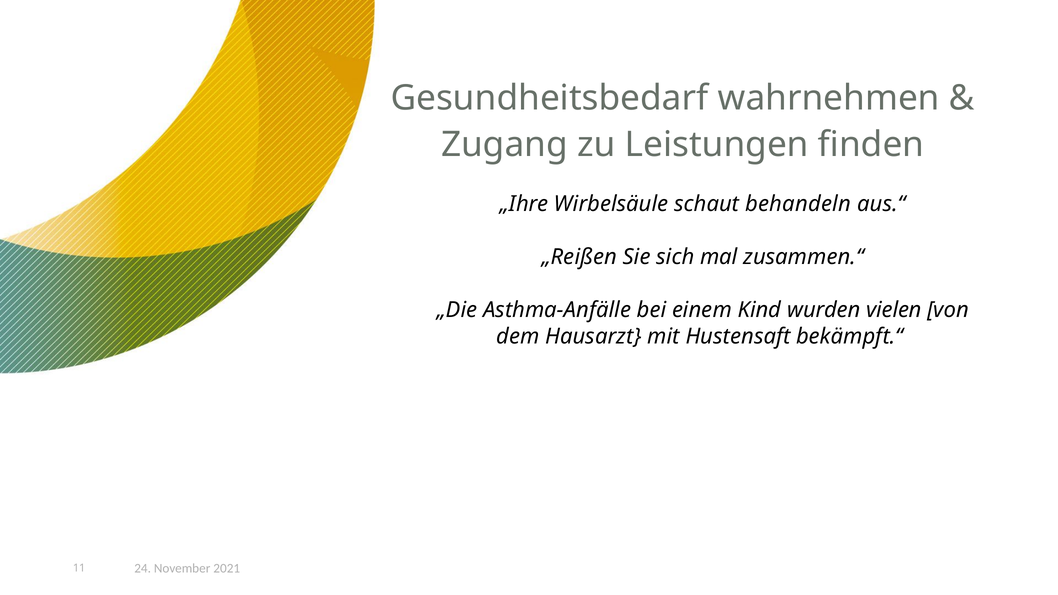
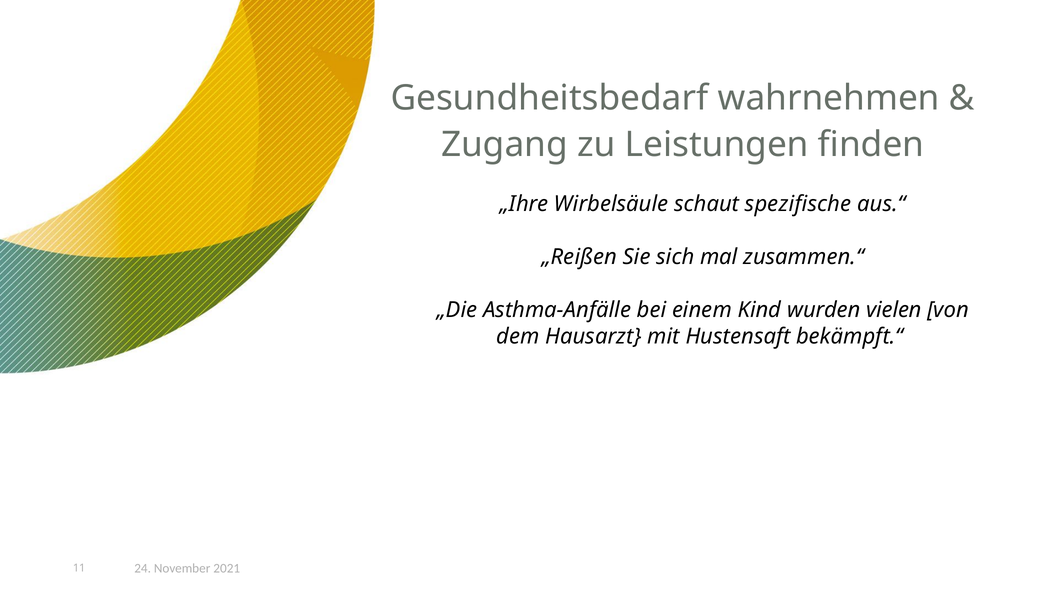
behandeln: behandeln -> spezifische
